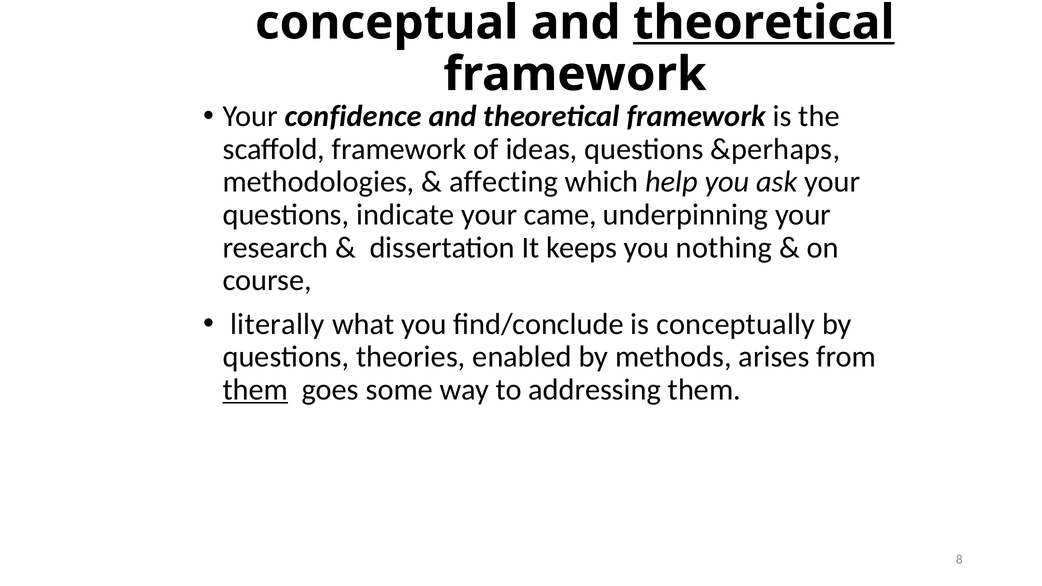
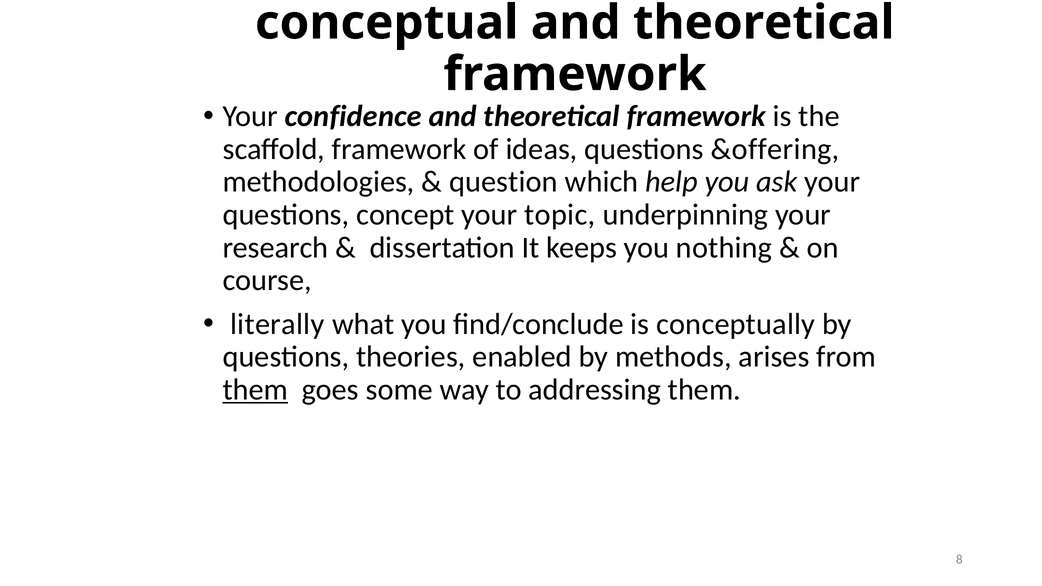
theoretical at (764, 23) underline: present -> none
&perhaps: &perhaps -> &offering
affecting: affecting -> question
indicate: indicate -> concept
came: came -> topic
